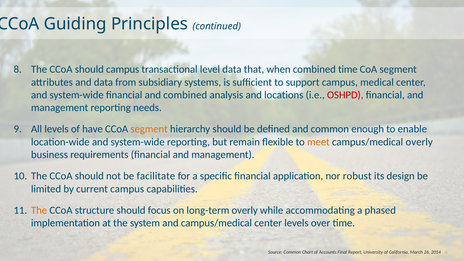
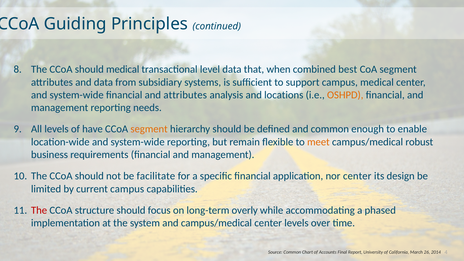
should campus: campus -> medical
combined time: time -> best
and combined: combined -> attributes
OSHPD colour: red -> orange
campus/medical overly: overly -> robust
nor robust: robust -> center
The at (39, 210) colour: orange -> red
